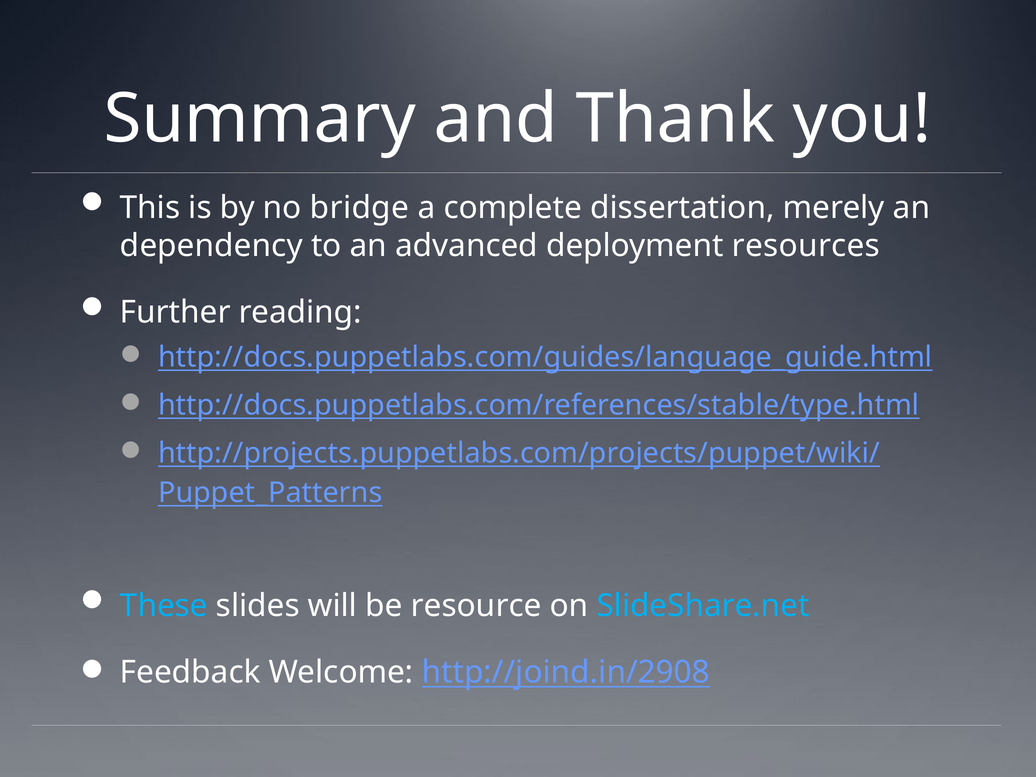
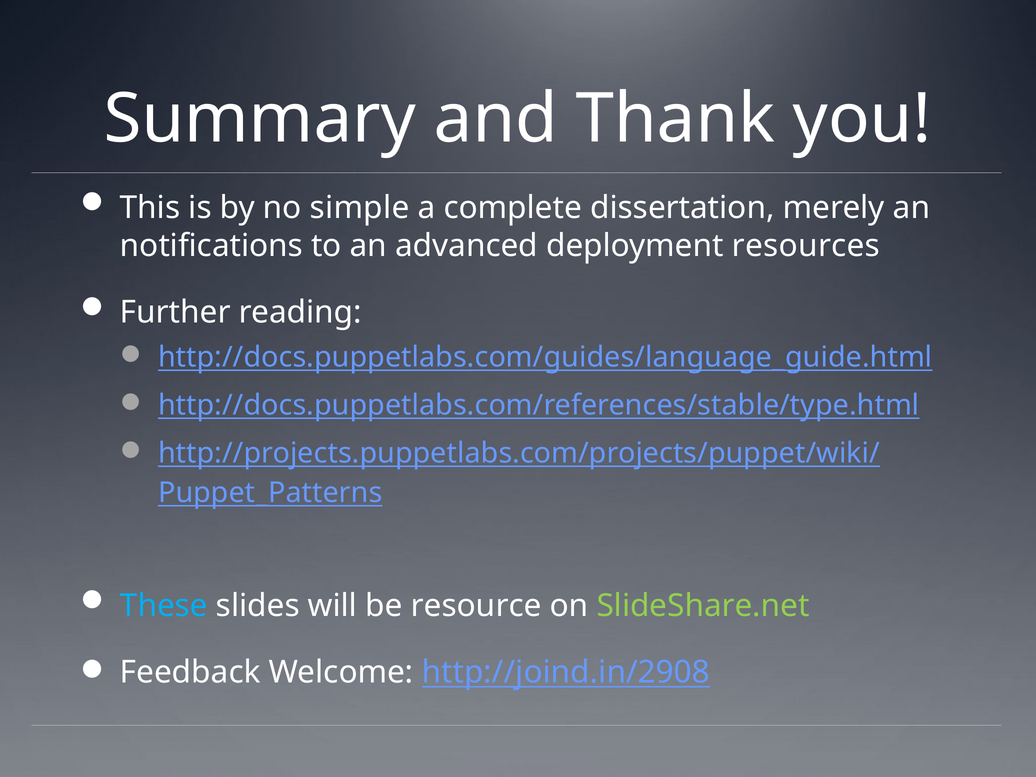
bridge: bridge -> simple
dependency: dependency -> notifications
SlideShare.net colour: light blue -> light green
